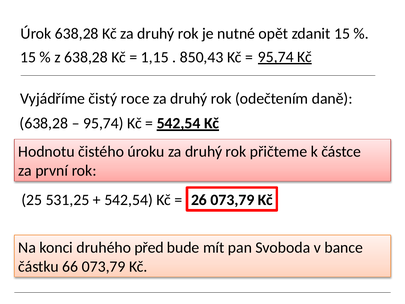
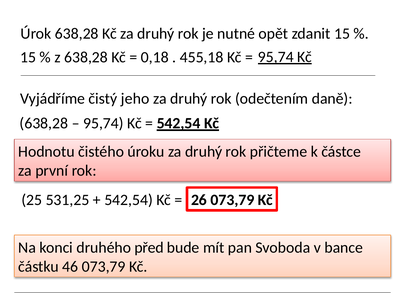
1,15: 1,15 -> 0,18
850,43: 850,43 -> 455,18
roce: roce -> jeho
66: 66 -> 46
